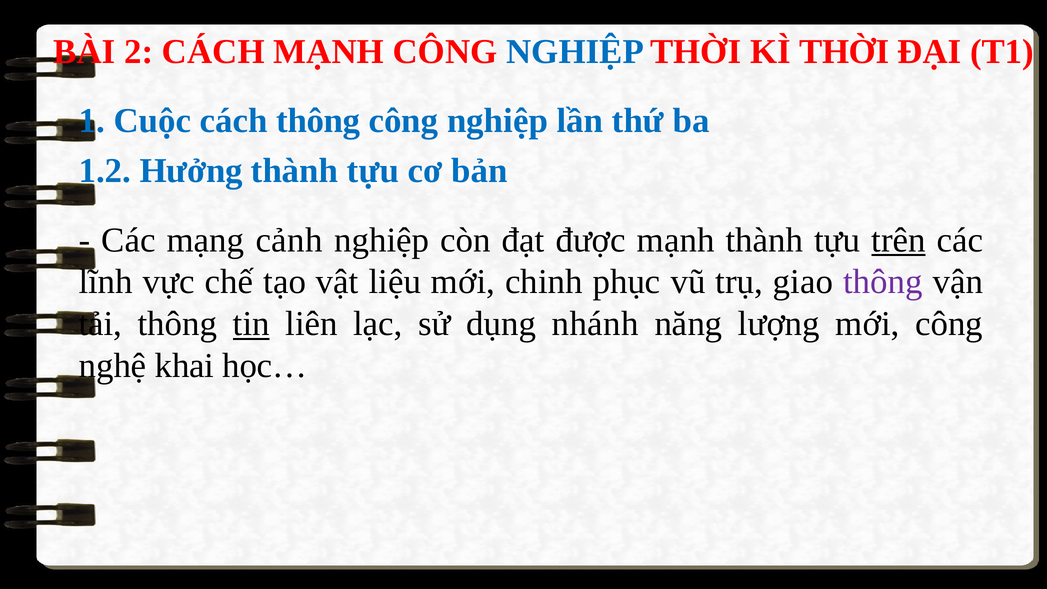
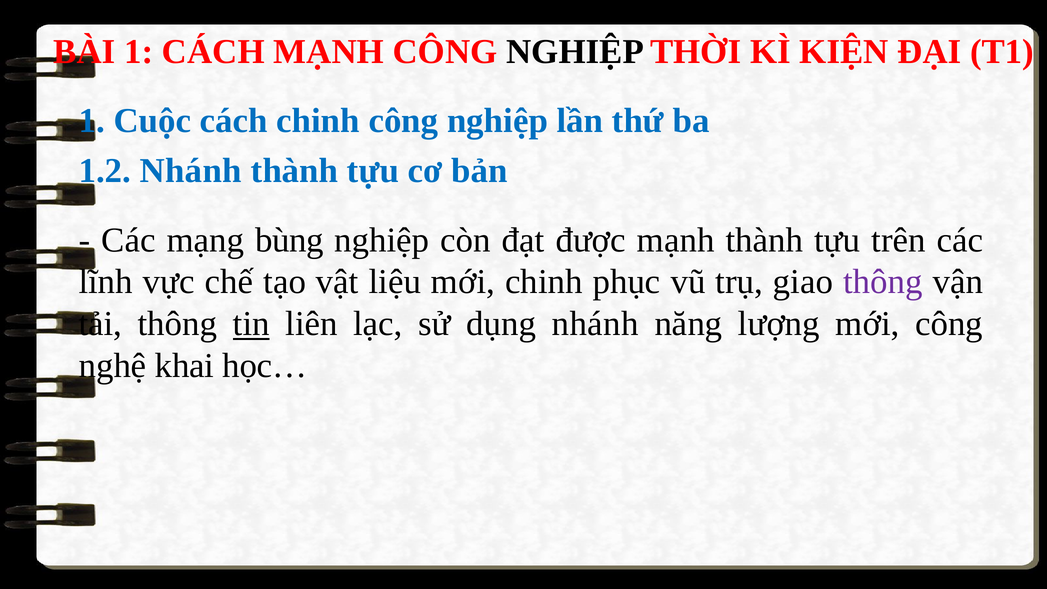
BÀI 2: 2 -> 1
NGHIỆP at (575, 52) colour: blue -> black
KÌ THỜI: THỜI -> KIỆN
cách thông: thông -> chinh
1.2 Hưởng: Hưởng -> Nhánh
cảnh: cảnh -> bùng
trên underline: present -> none
